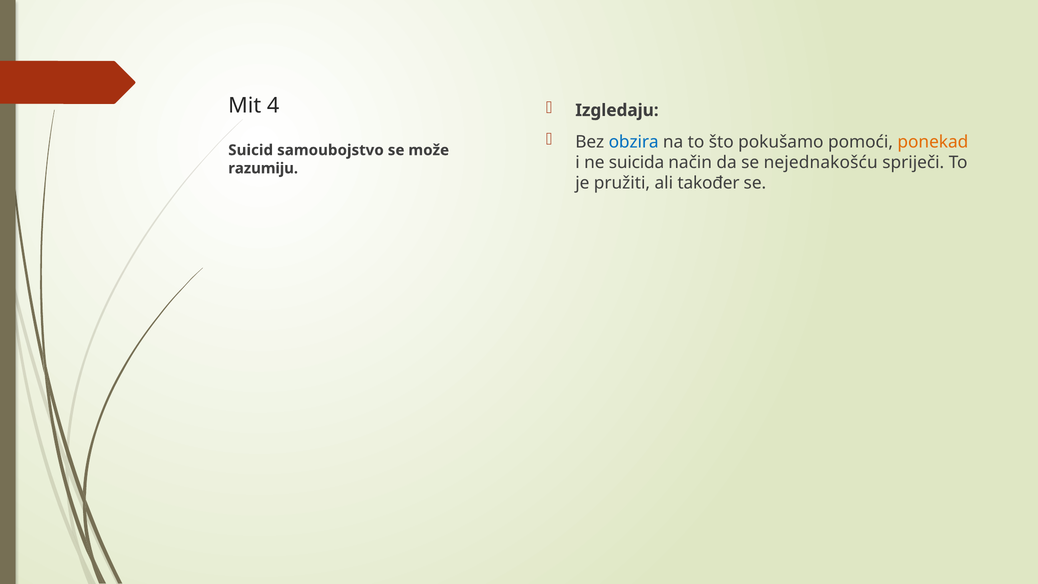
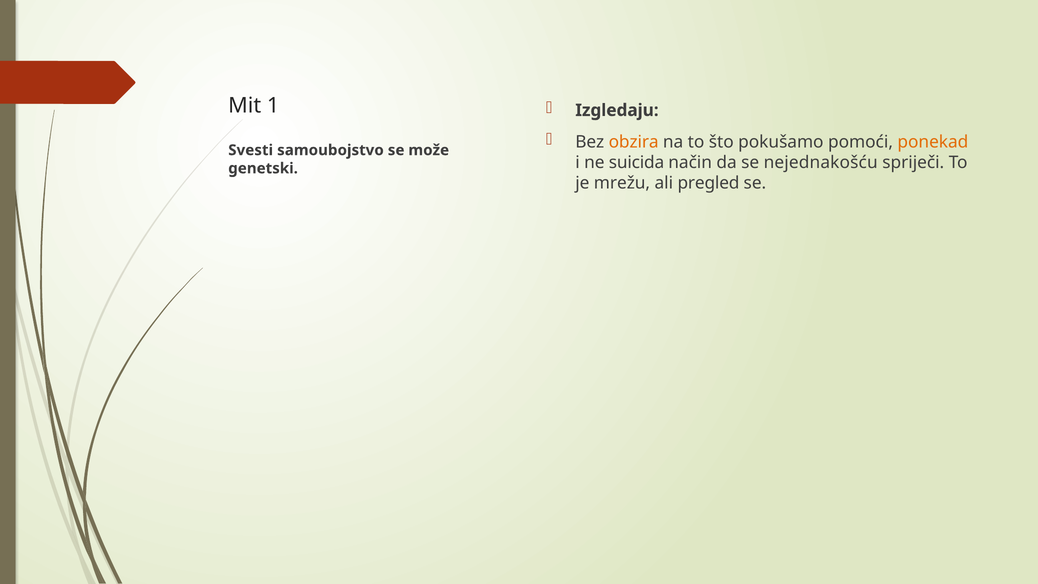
4: 4 -> 1
obzira colour: blue -> orange
Suicid: Suicid -> Svesti
razumiju: razumiju -> genetski
pružiti: pružiti -> mrežu
također: također -> pregled
